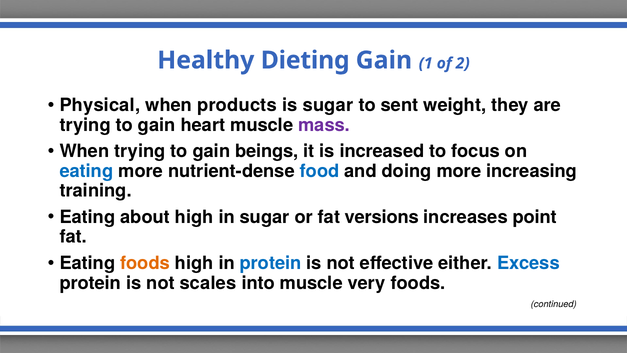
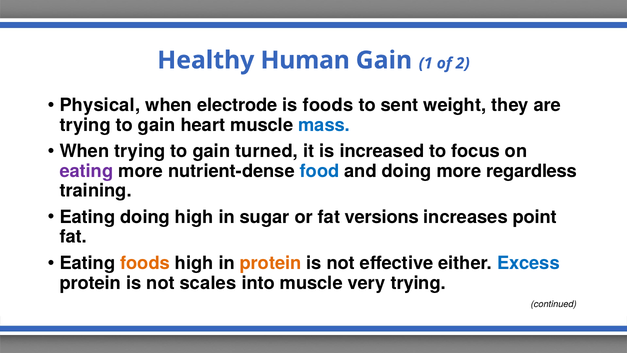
Dieting: Dieting -> Human
products: products -> electrode
is sugar: sugar -> foods
mass colour: purple -> blue
beings: beings -> turned
eating at (86, 171) colour: blue -> purple
increasing: increasing -> regardless
Eating about: about -> doing
protein at (271, 263) colour: blue -> orange
very foods: foods -> trying
